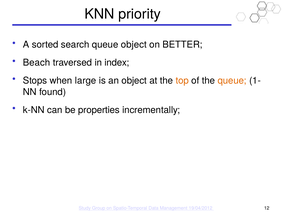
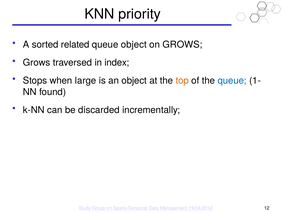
search: search -> related
on BETTER: BETTER -> GROWS
Beach at (37, 63): Beach -> Grows
queue at (232, 81) colour: orange -> blue
properties: properties -> discarded
